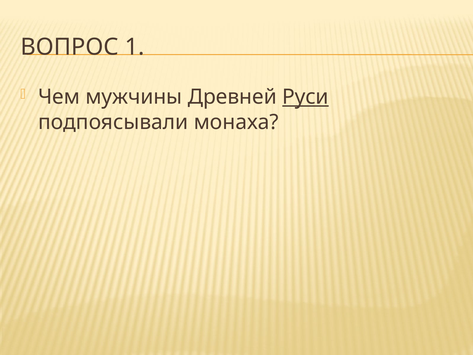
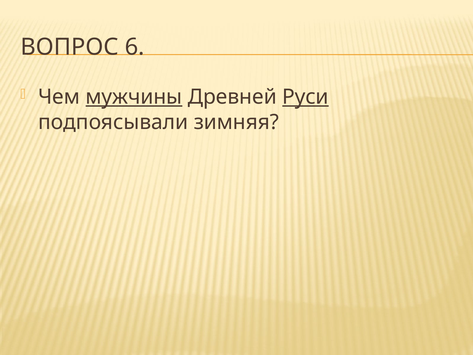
1: 1 -> 6
мужчины underline: none -> present
монаха: монаха -> зимняя
